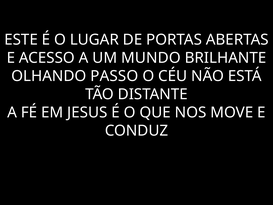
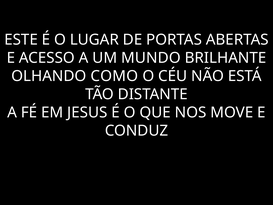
PASSO: PASSO -> COMO
